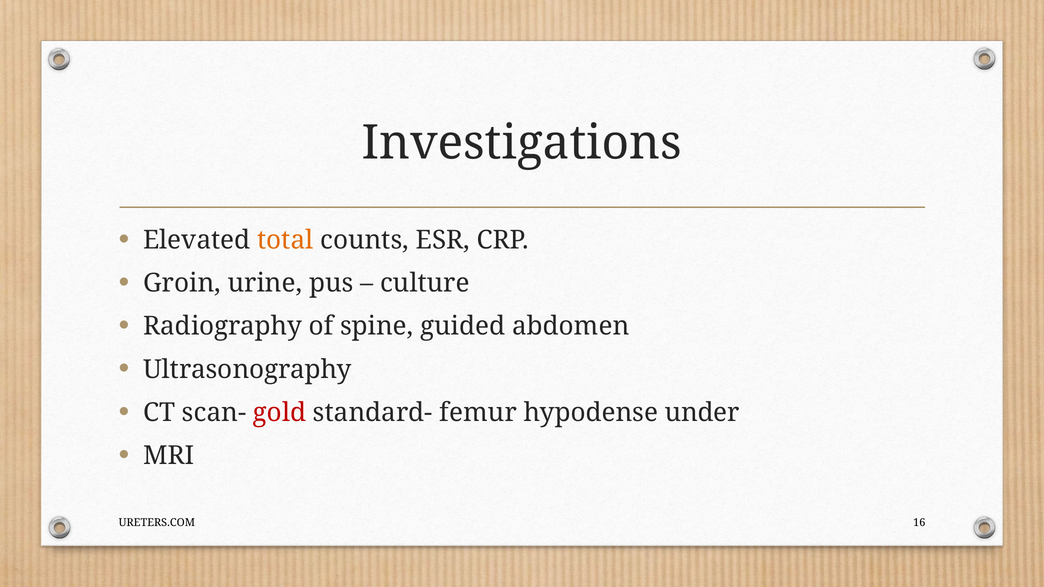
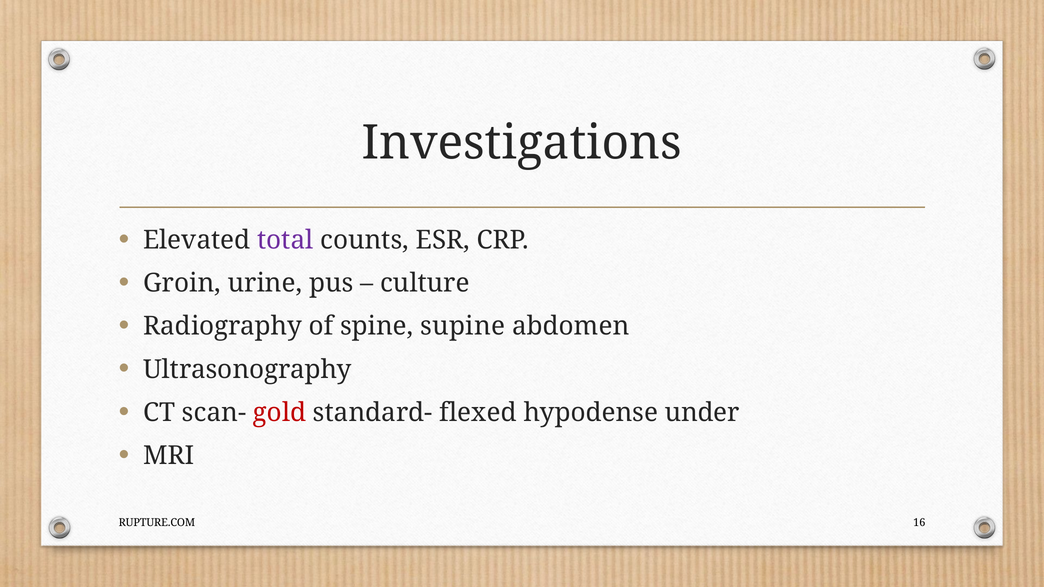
total colour: orange -> purple
guided: guided -> supine
femur: femur -> flexed
URETERS.COM: URETERS.COM -> RUPTURE.COM
